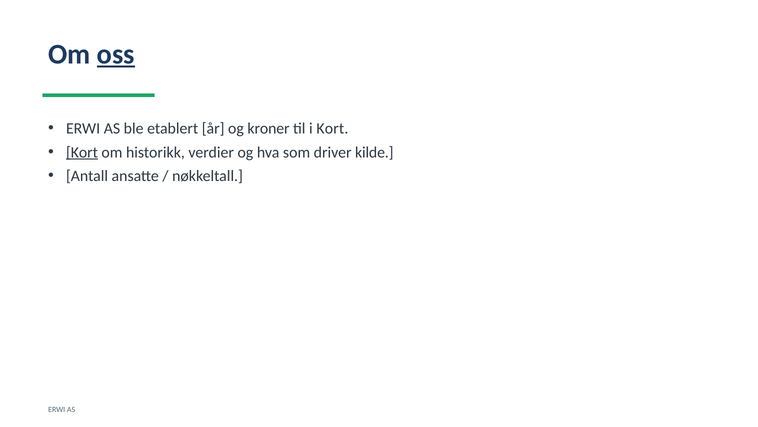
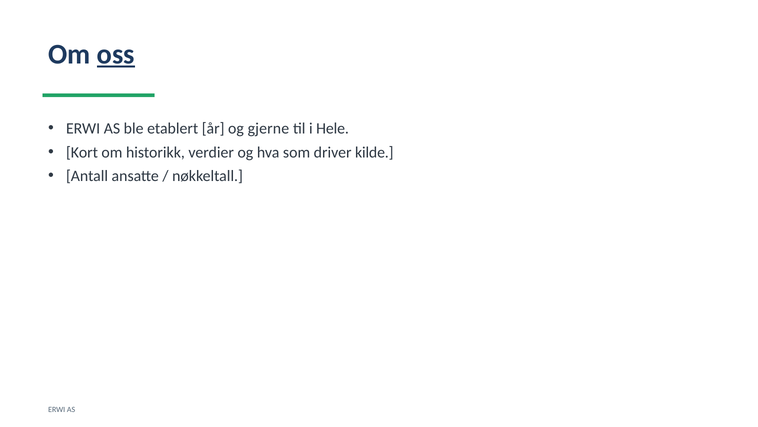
kroner: kroner -> gjerne
i Kort: Kort -> Hele
Kort at (82, 152) underline: present -> none
